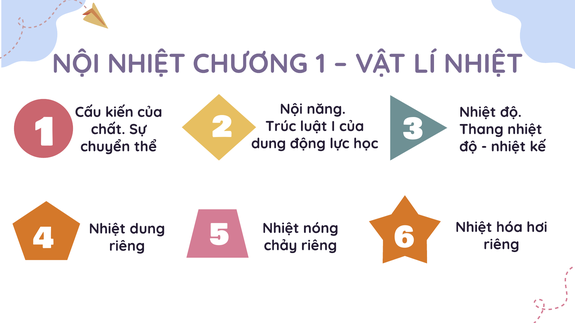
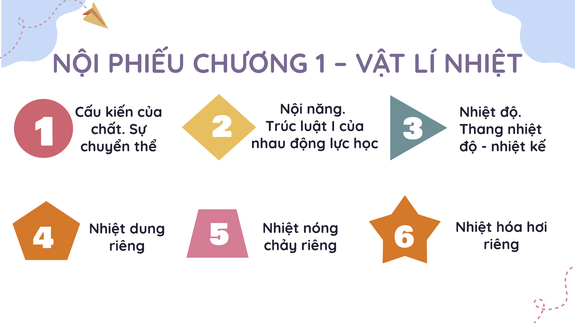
NHIỆT at (146, 64): NHIỆT -> PHIẾU
dung at (269, 144): dung -> nhau
